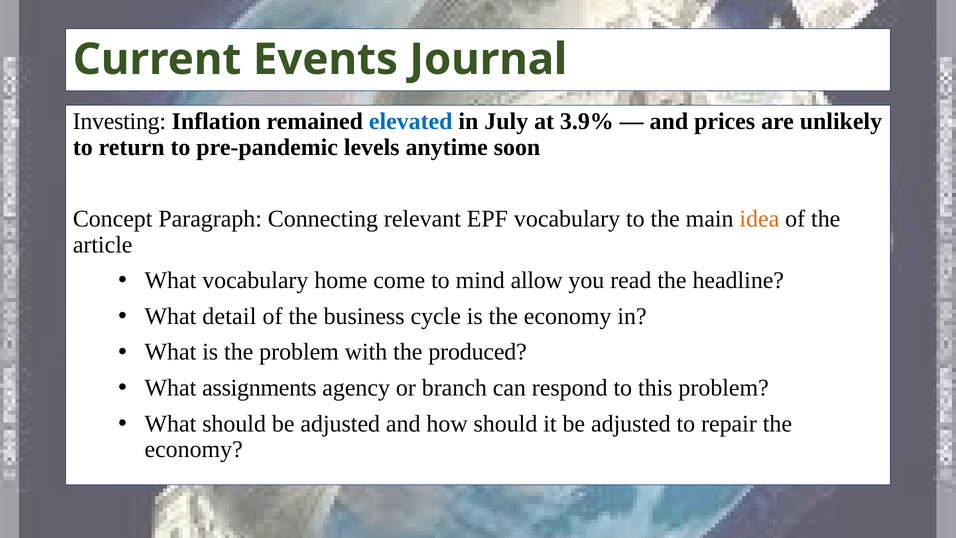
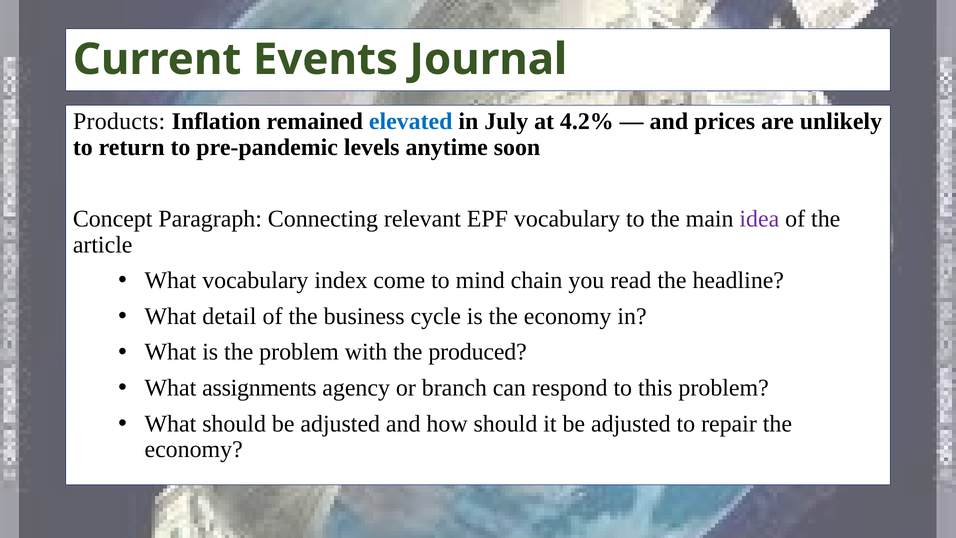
Investing: Investing -> Products
3.9%: 3.9% -> 4.2%
idea colour: orange -> purple
home: home -> index
allow: allow -> chain
